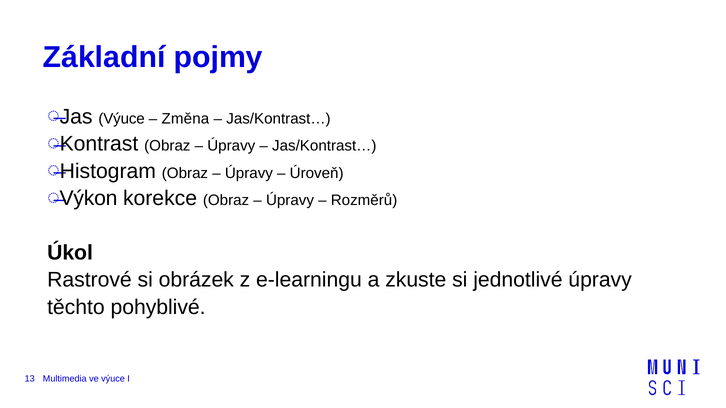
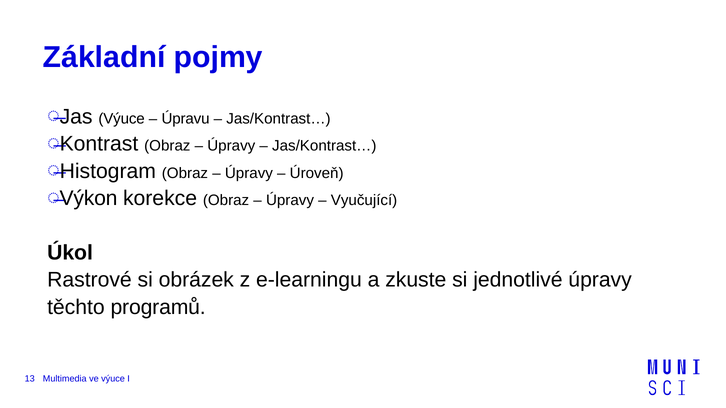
Změna: Změna -> Úpravu
Rozměrů: Rozměrů -> Vyučující
pohyblivé: pohyblivé -> programů
